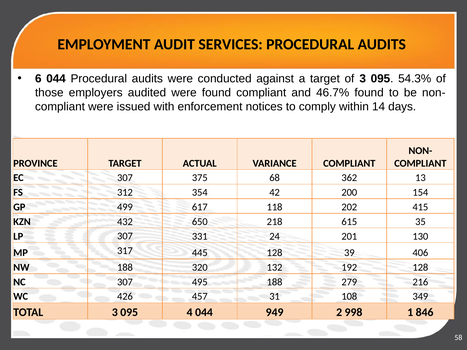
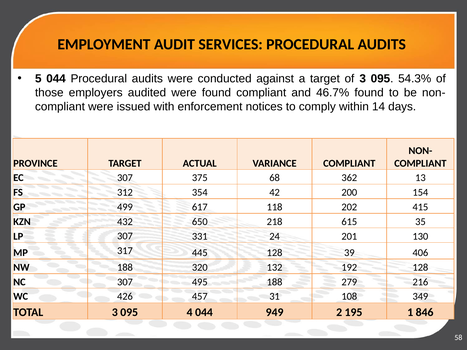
6: 6 -> 5
998: 998 -> 195
